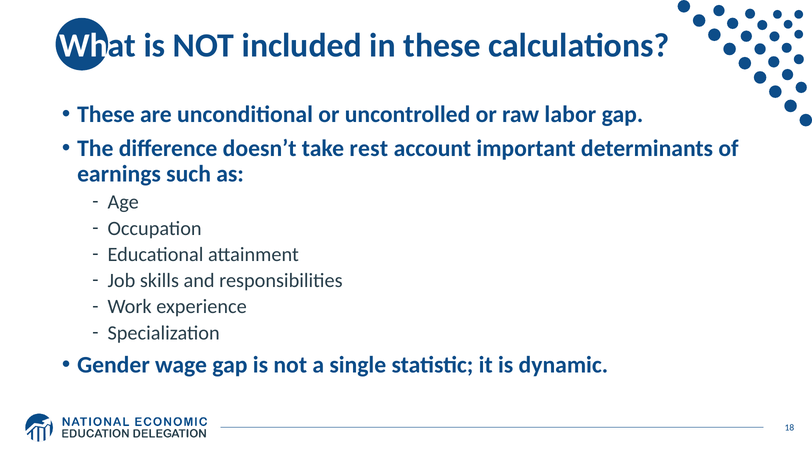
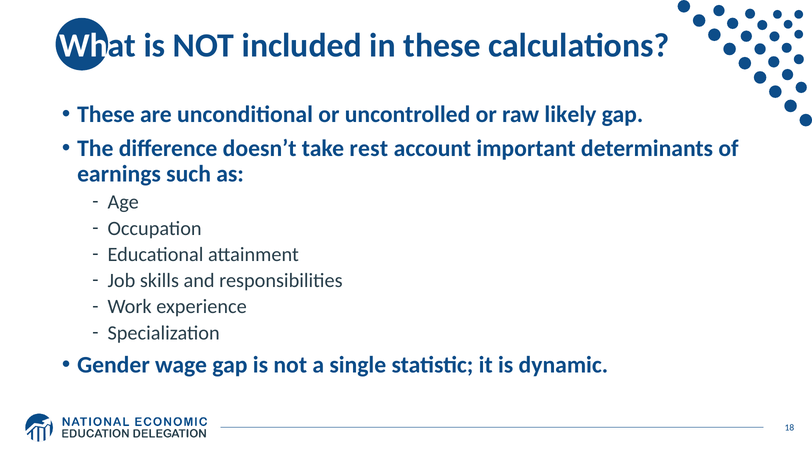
labor: labor -> likely
